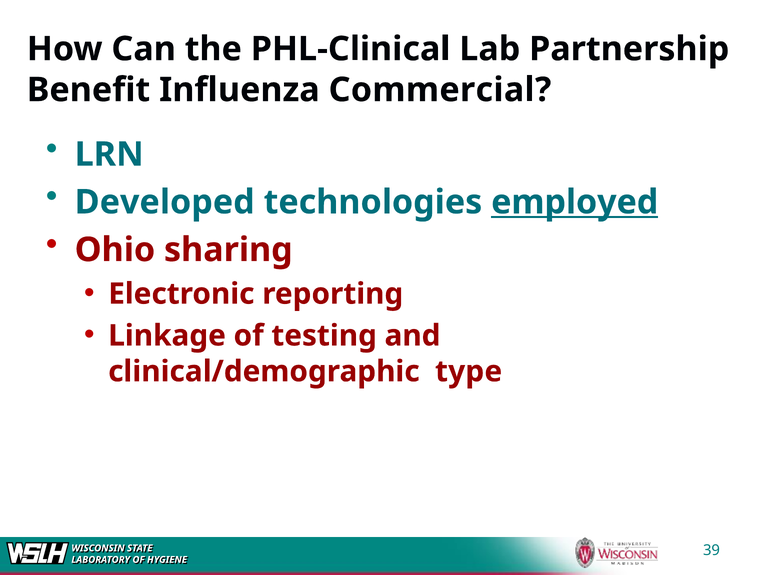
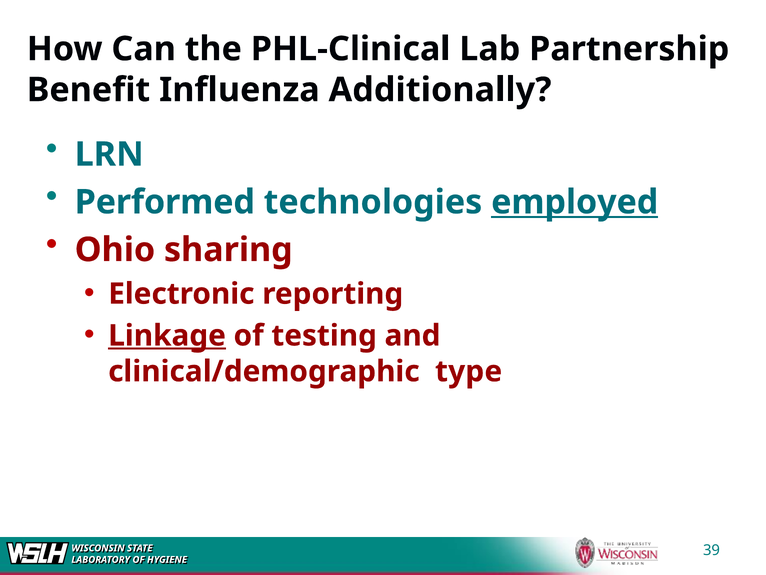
Commercial: Commercial -> Additionally
Developed: Developed -> Performed
Linkage underline: none -> present
